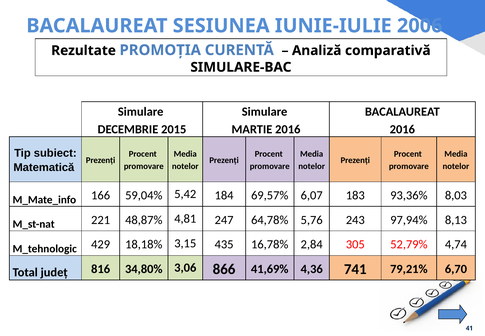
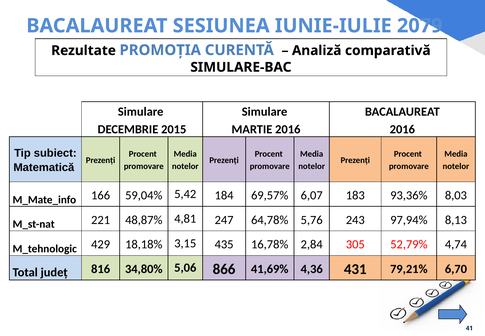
2006: 2006 -> 2079
3,06: 3,06 -> 5,06
741: 741 -> 431
